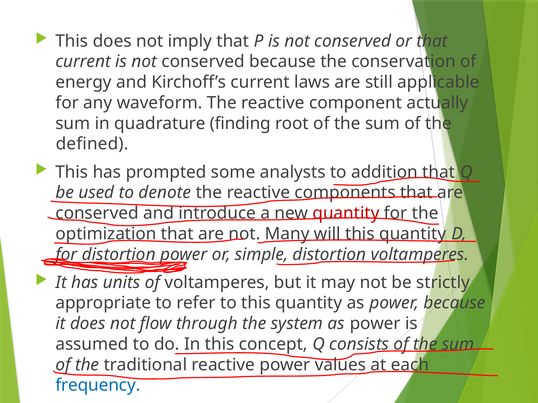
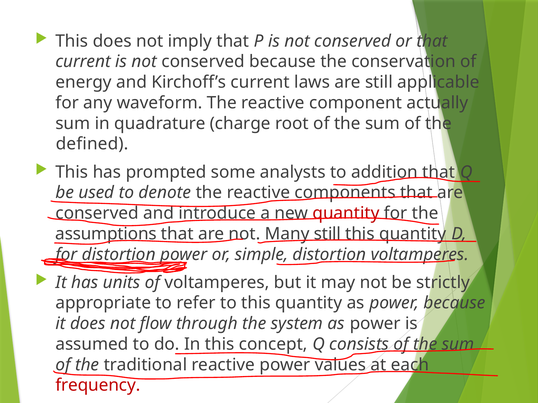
finding: finding -> charge
optimization: optimization -> assumptions
Many will: will -> still
frequency colour: blue -> red
